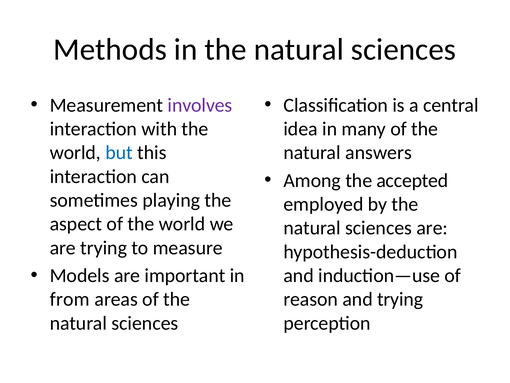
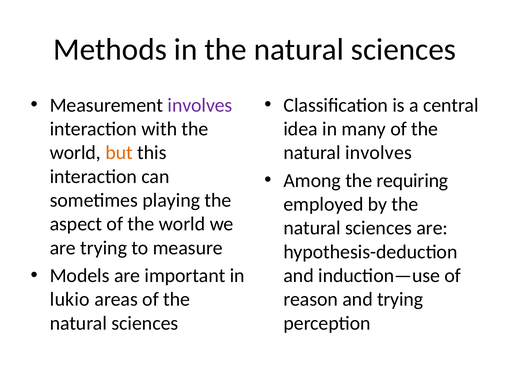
but colour: blue -> orange
natural answers: answers -> involves
accepted: accepted -> requiring
from: from -> lukio
